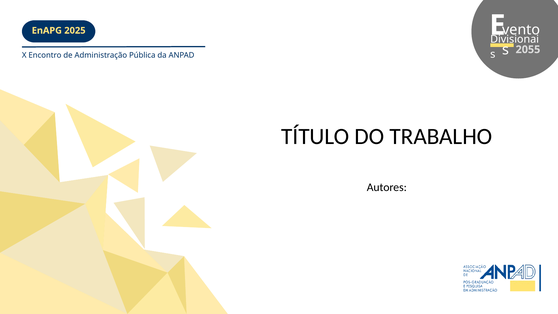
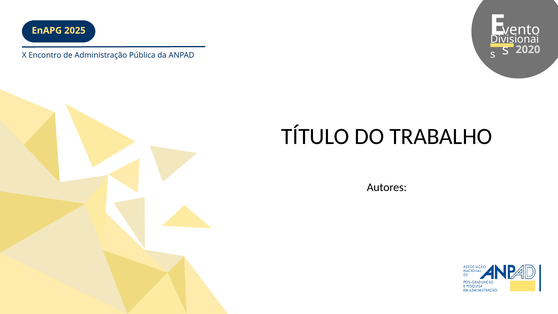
2055: 2055 -> 2020
